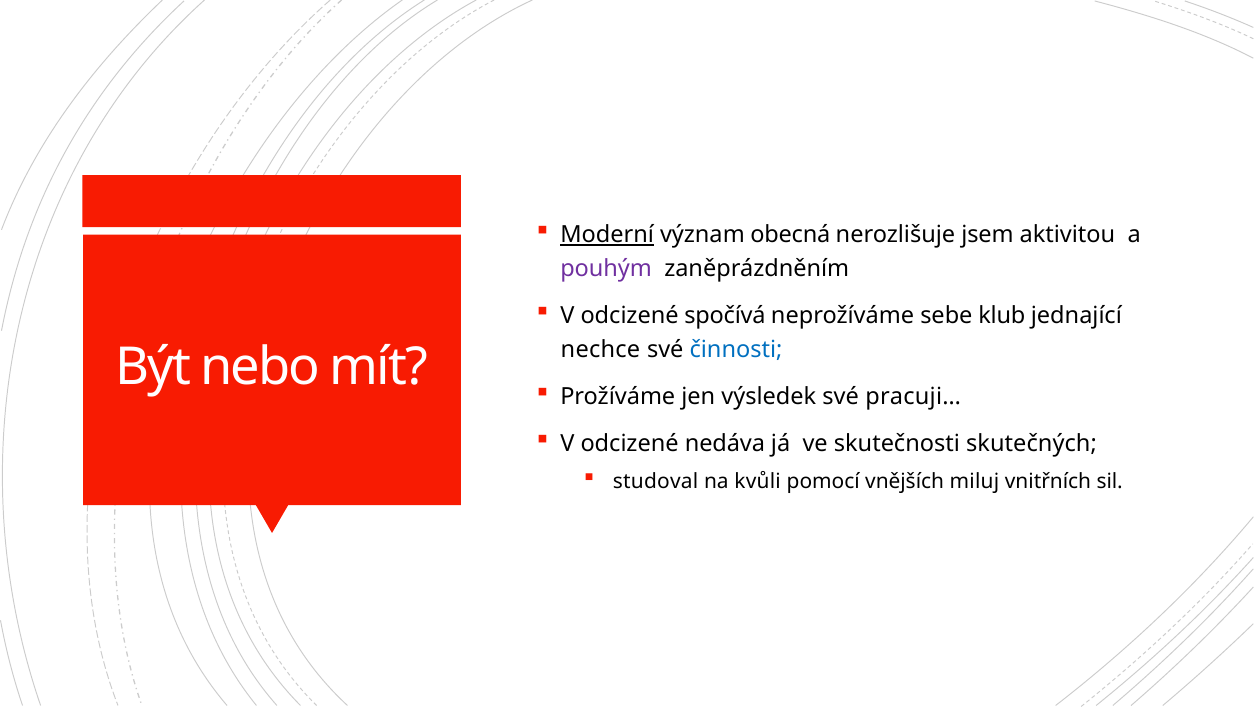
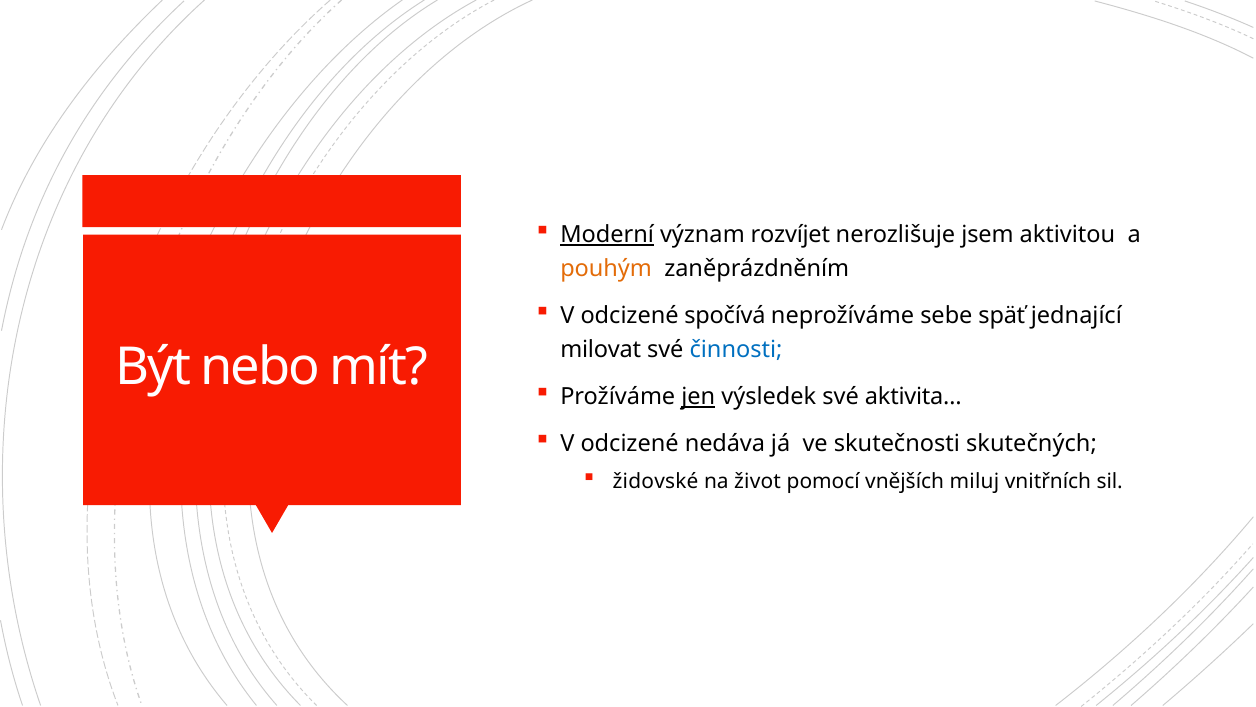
obecná: obecná -> rozvíjet
pouhým colour: purple -> orange
klub: klub -> späť
nechce: nechce -> milovat
jen underline: none -> present
pracuji…: pracuji… -> aktivita…
studoval: studoval -> židovské
kvůli: kvůli -> život
